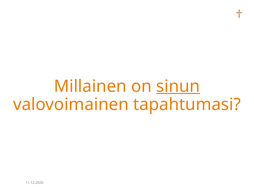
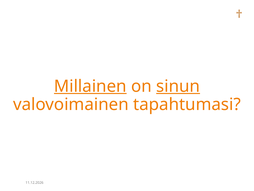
Millainen underline: none -> present
